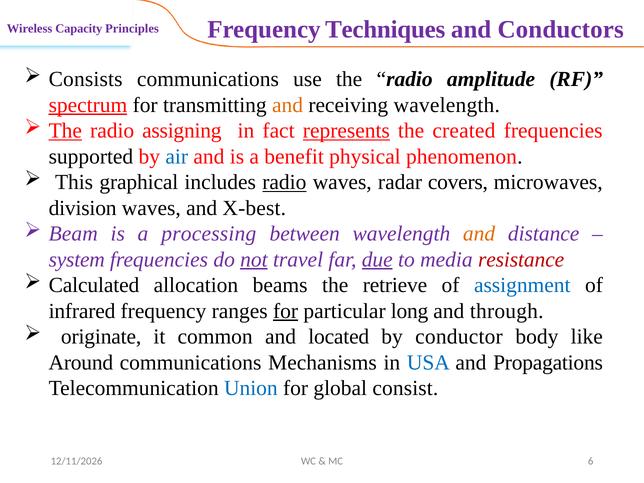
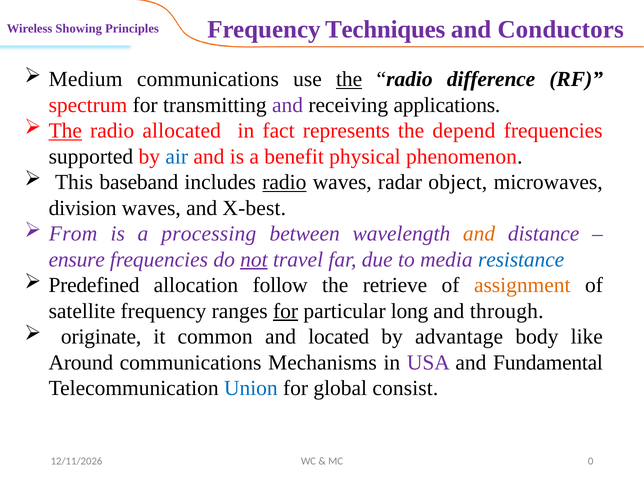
Capacity: Capacity -> Showing
Consists: Consists -> Medium
the at (349, 79) underline: none -> present
amplitude: amplitude -> difference
spectrum underline: present -> none
and at (288, 105) colour: orange -> purple
receiving wavelength: wavelength -> applications
assigning: assigning -> allocated
represents underline: present -> none
created: created -> depend
graphical: graphical -> baseband
covers: covers -> object
Beam: Beam -> From
system: system -> ensure
due underline: present -> none
resistance colour: red -> blue
Calculated: Calculated -> Predefined
beams: beams -> follow
assignment colour: blue -> orange
infrared: infrared -> satellite
conductor: conductor -> advantage
USA colour: blue -> purple
Propagations: Propagations -> Fundamental
6: 6 -> 0
